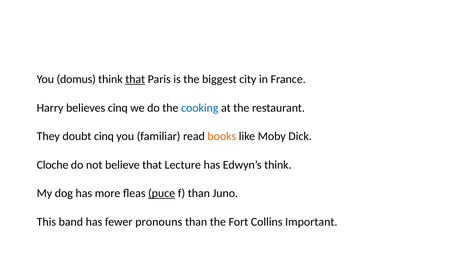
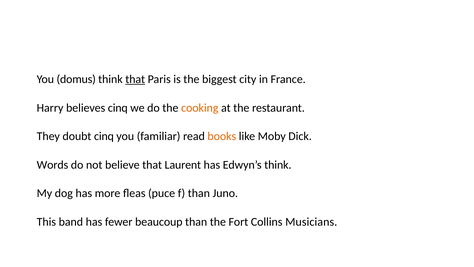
cooking colour: blue -> orange
Cloche: Cloche -> Words
Lecture: Lecture -> Laurent
puce underline: present -> none
pronouns: pronouns -> beaucoup
Important: Important -> Musicians
